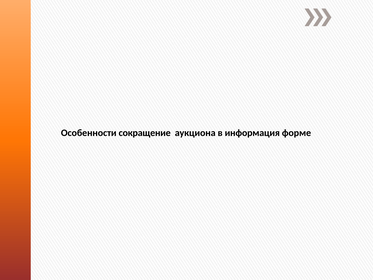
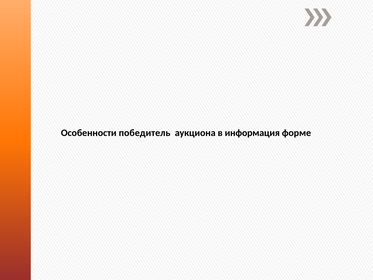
сокращение: сокращение -> победитель
